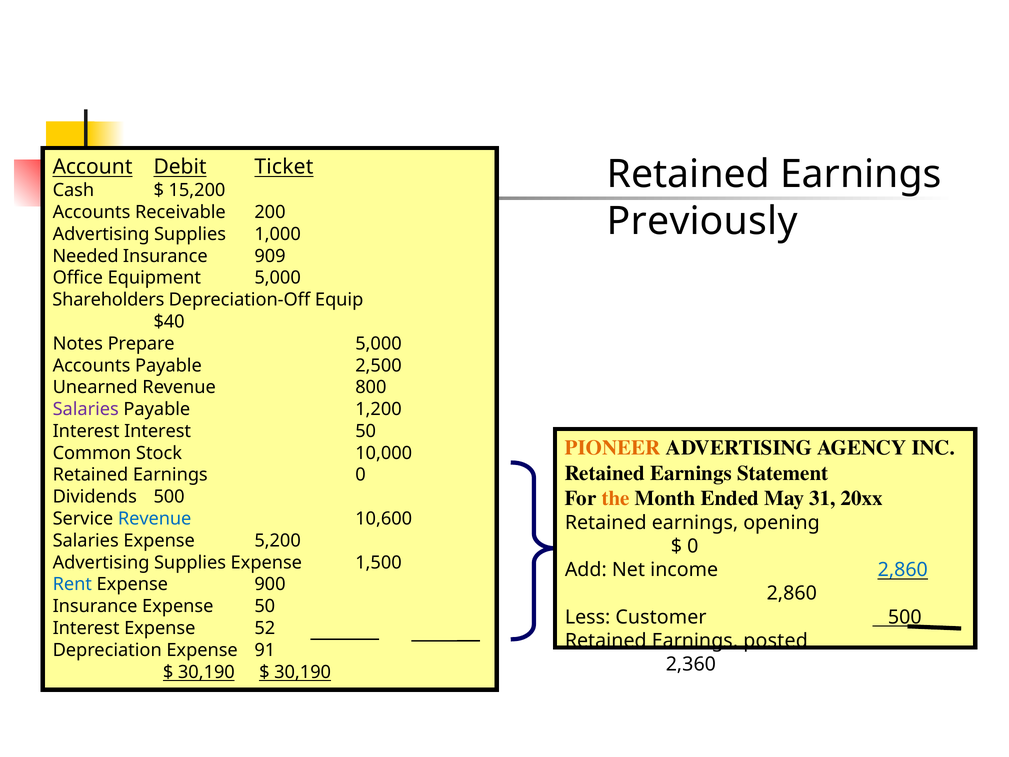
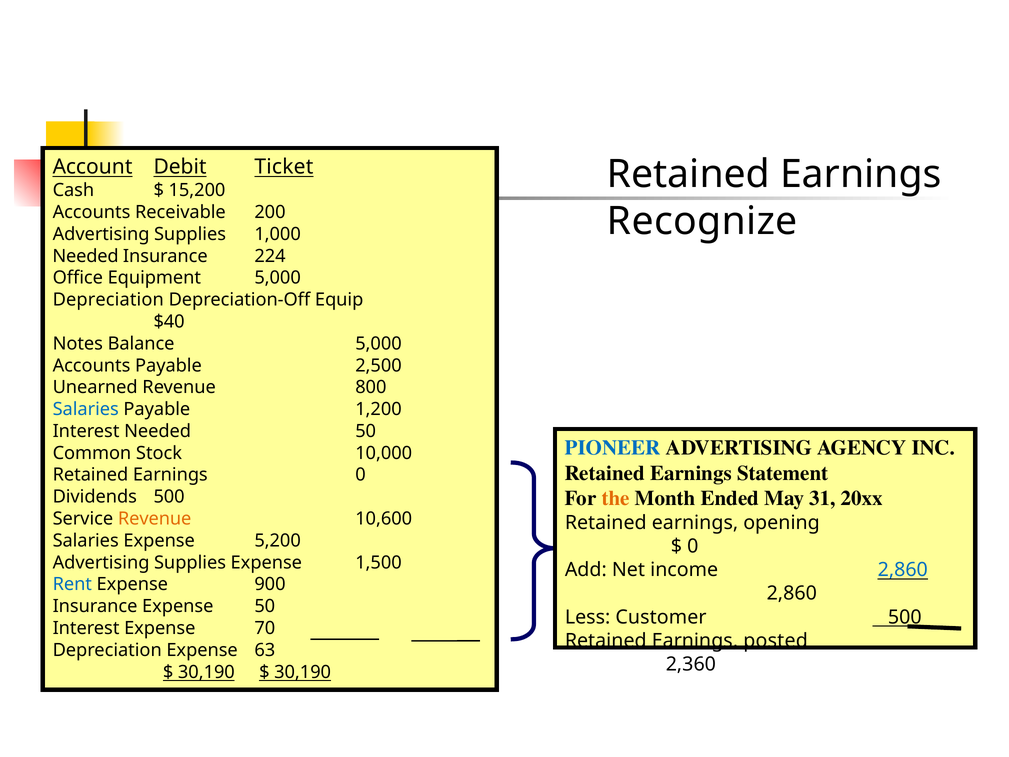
Previously: Previously -> Recognize
909: 909 -> 224
Shareholders at (108, 300): Shareholders -> Depreciation
Prepare: Prepare -> Balance
Salaries at (86, 409) colour: purple -> blue
Interest Interest: Interest -> Needed
PIONEER colour: orange -> blue
Revenue at (155, 519) colour: blue -> orange
52: 52 -> 70
91: 91 -> 63
